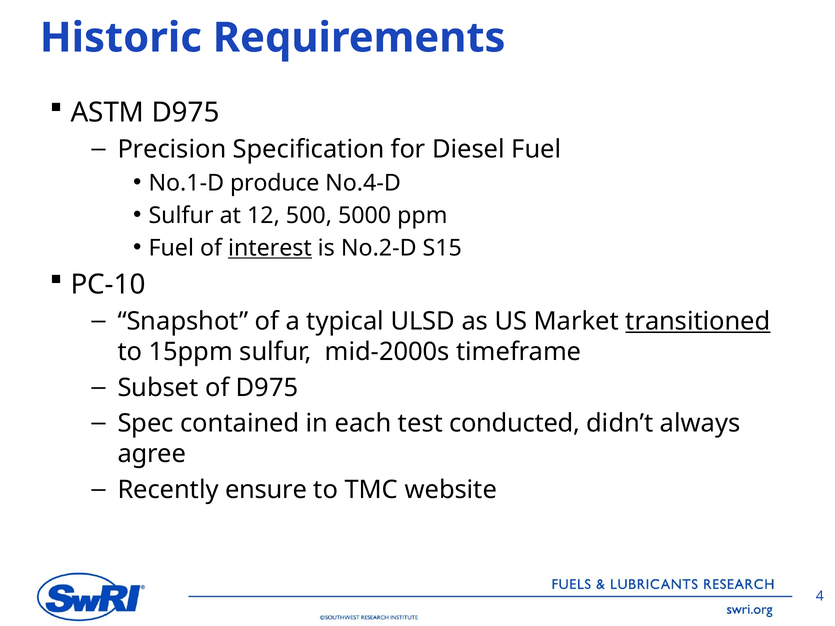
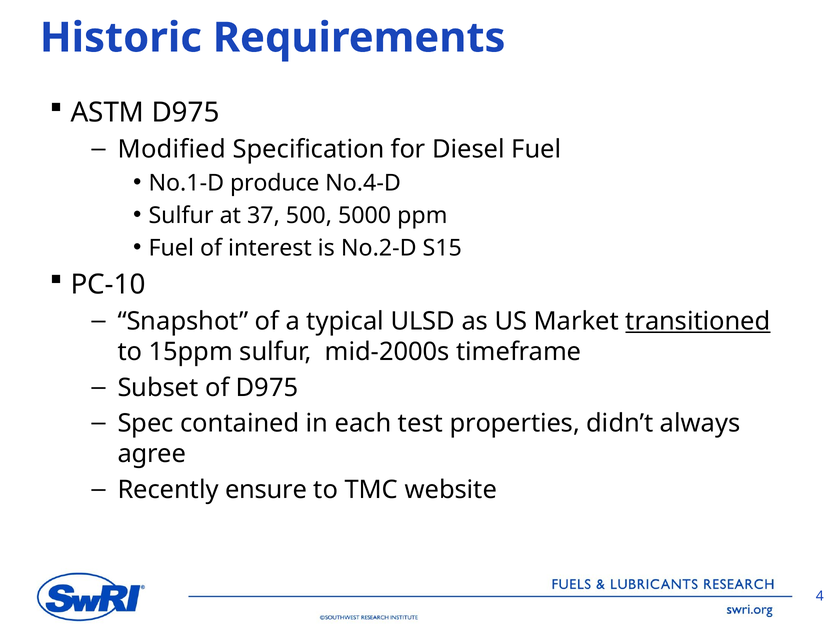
Precision: Precision -> Modified
12: 12 -> 37
interest underline: present -> none
conducted: conducted -> properties
